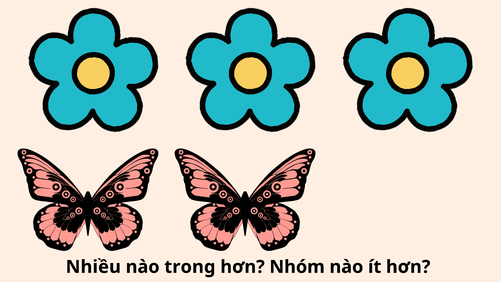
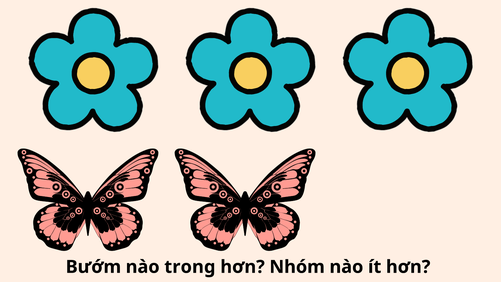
Nhiều: Nhiều -> Bướm
